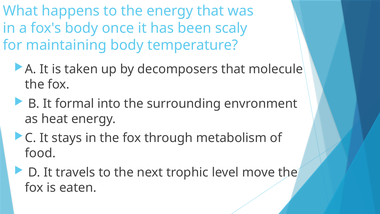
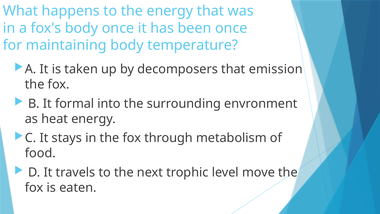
been scaly: scaly -> once
molecule: molecule -> emission
